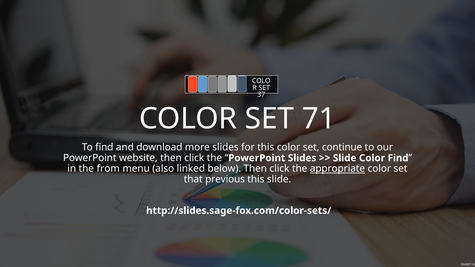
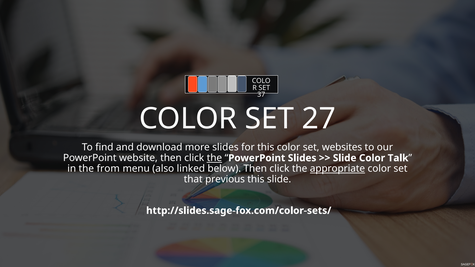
71: 71 -> 27
continue: continue -> websites
the at (214, 158) underline: none -> present
Color Find: Find -> Talk
